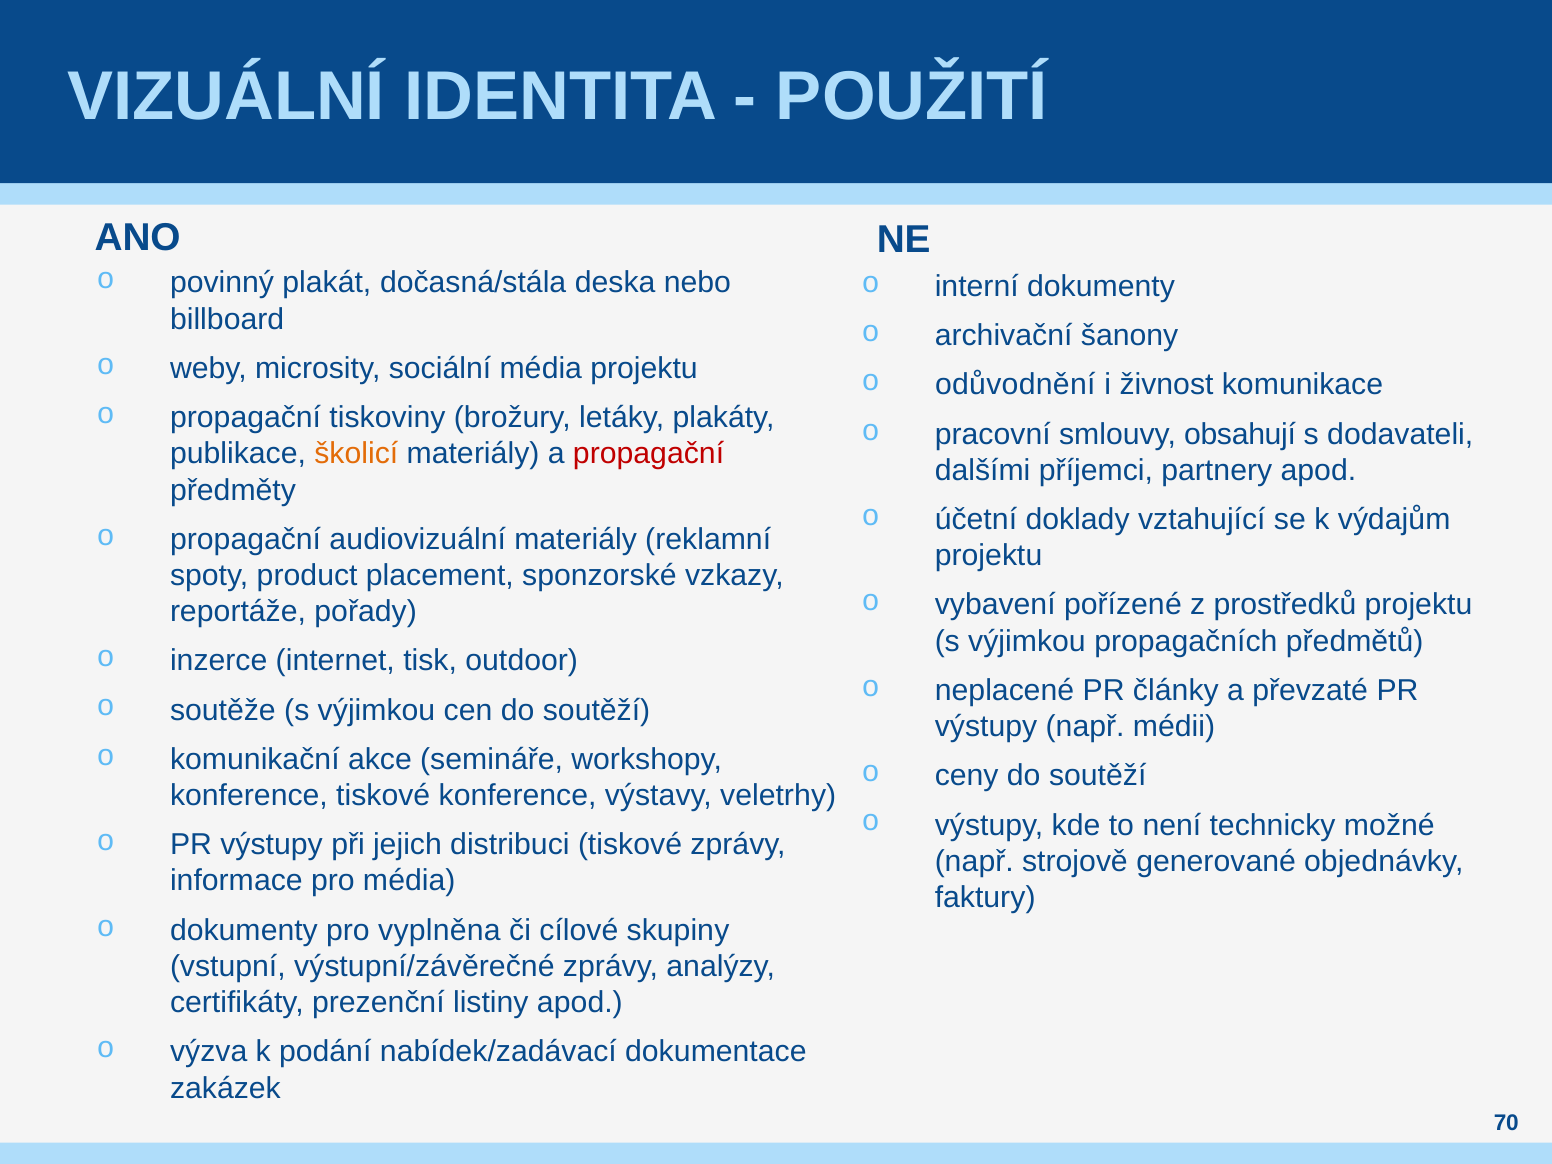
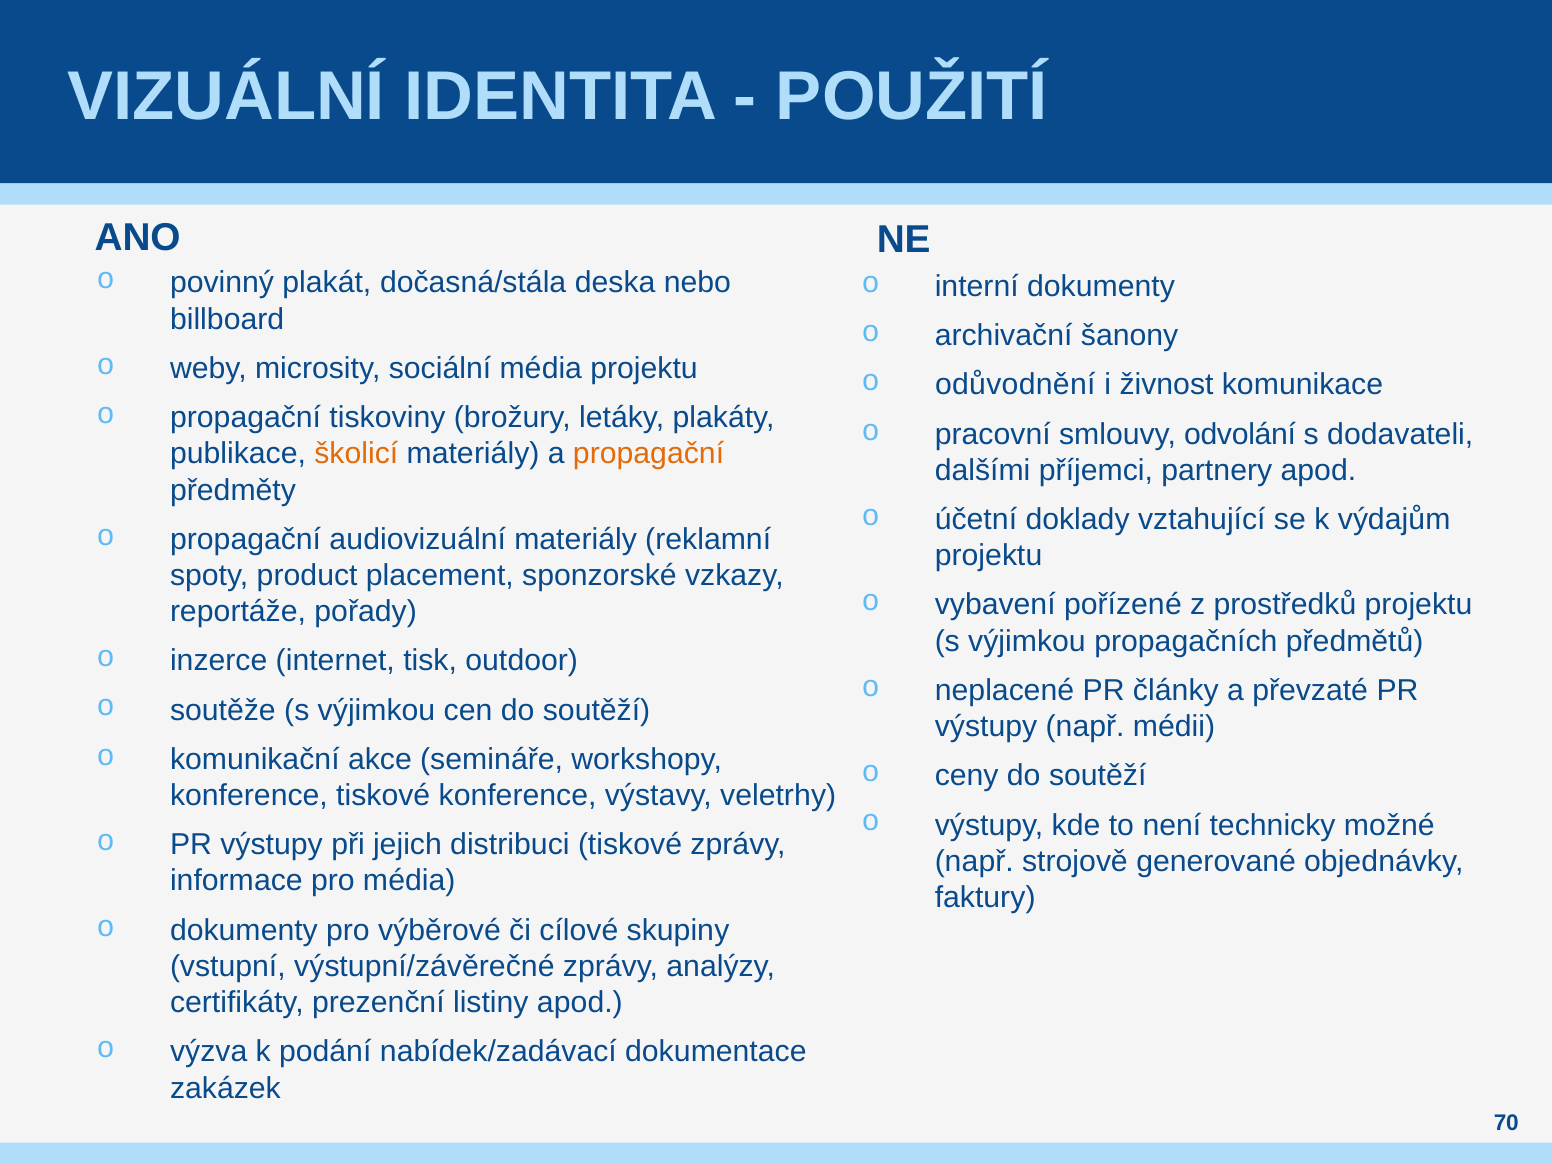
obsahují: obsahují -> odvolání
propagační at (649, 454) colour: red -> orange
vyplněna: vyplněna -> výběrové
